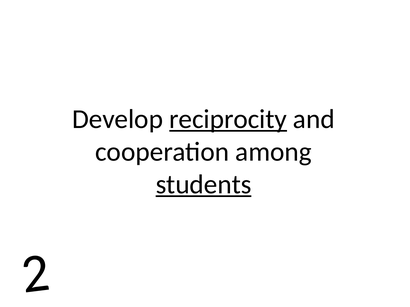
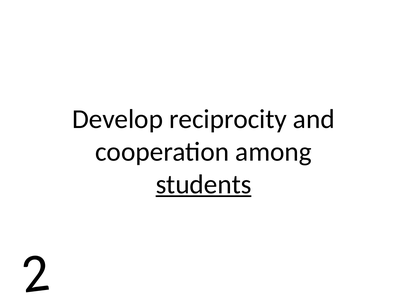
reciprocity underline: present -> none
